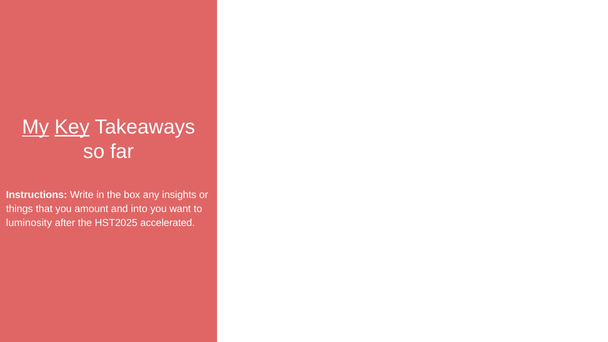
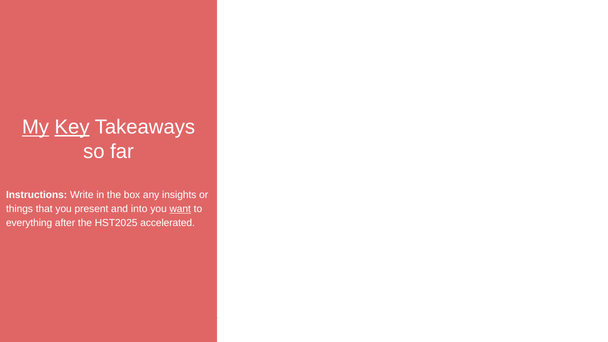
amount: amount -> present
want underline: none -> present
luminosity: luminosity -> everything
